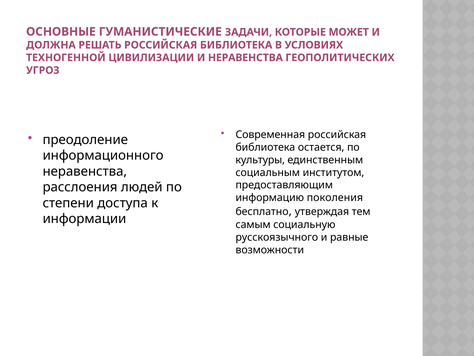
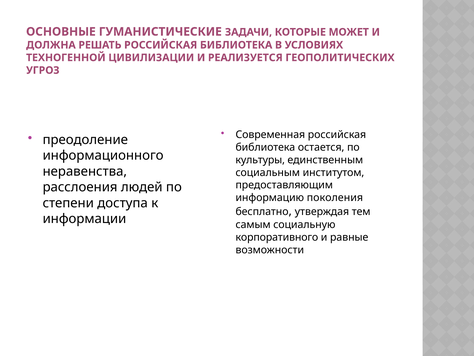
И НЕРАВЕНСТВА: НЕРАВЕНСТВА -> РЕАЛИЗУЕТСЯ
русскоязычного: русскоязычного -> корпоративного
